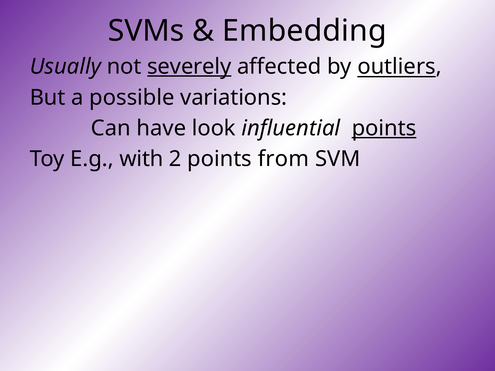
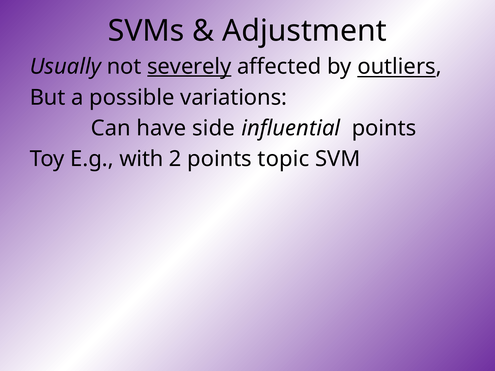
Embedding: Embedding -> Adjustment
look: look -> side
points at (384, 128) underline: present -> none
from: from -> topic
